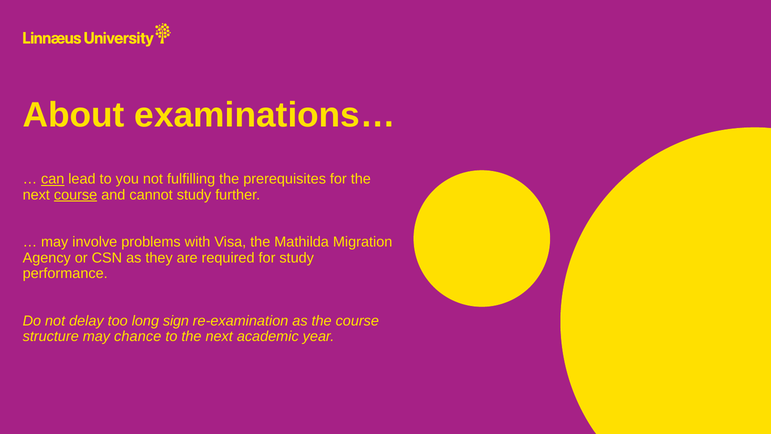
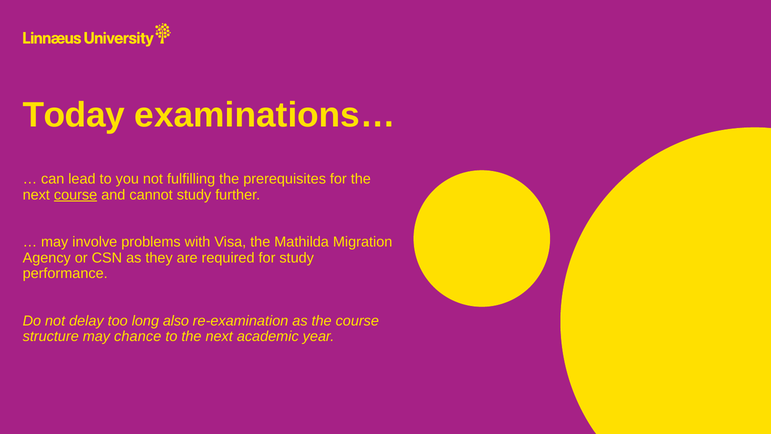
About: About -> Today
can underline: present -> none
sign: sign -> also
